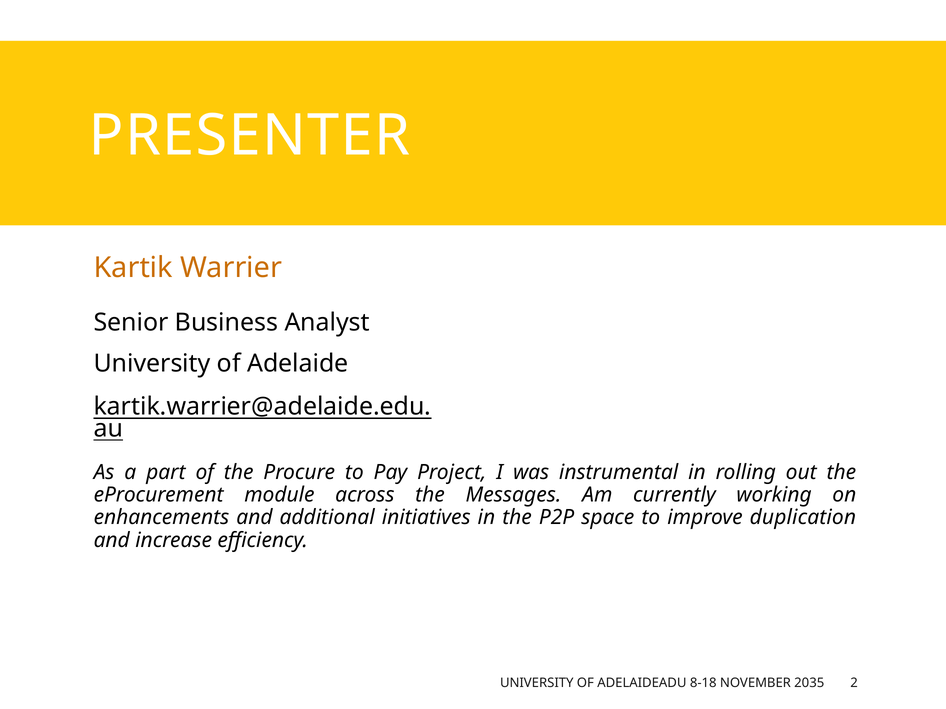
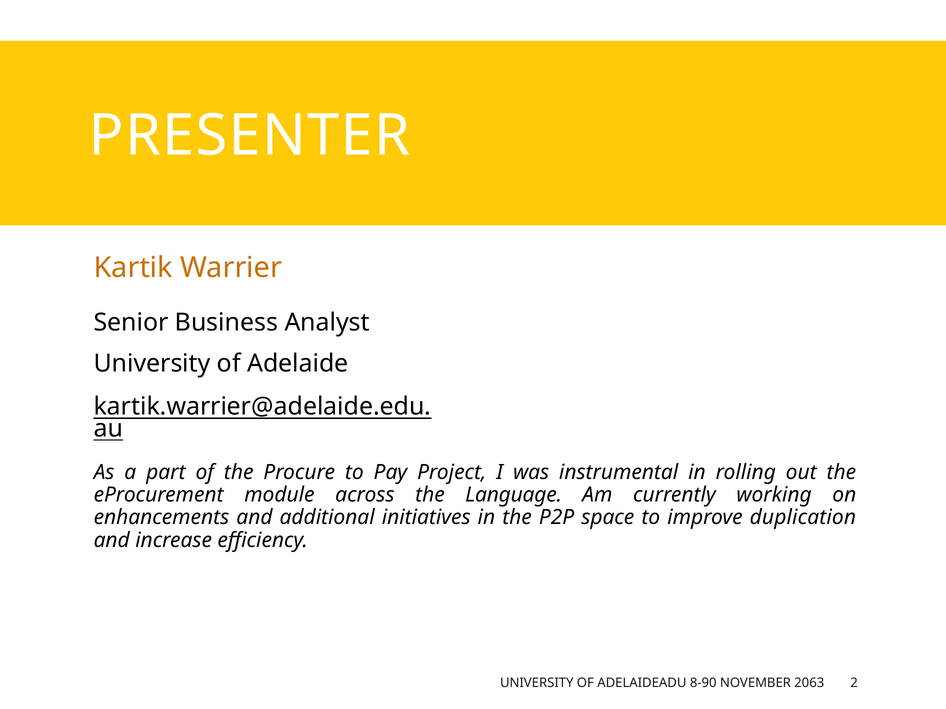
Messages: Messages -> Language
8-18: 8-18 -> 8-90
2035: 2035 -> 2063
